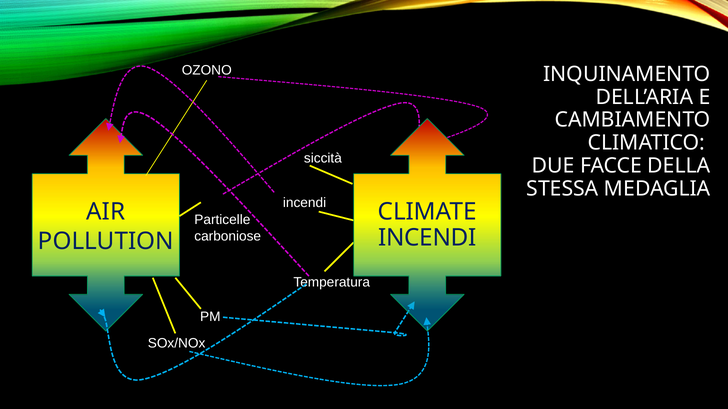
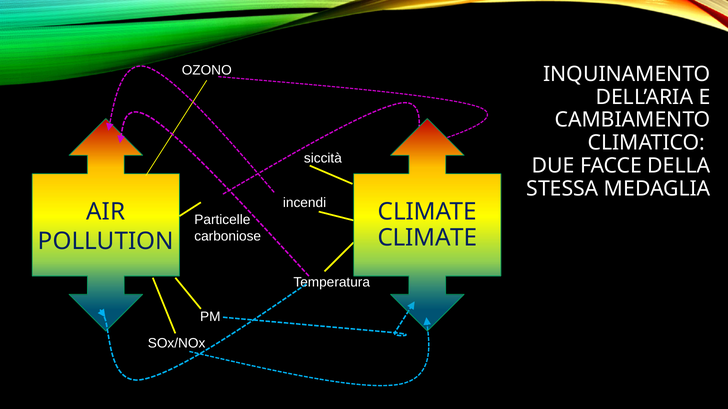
INCENDI at (427, 238): INCENDI -> CLIMATE
